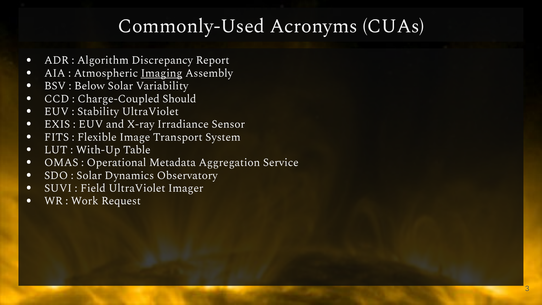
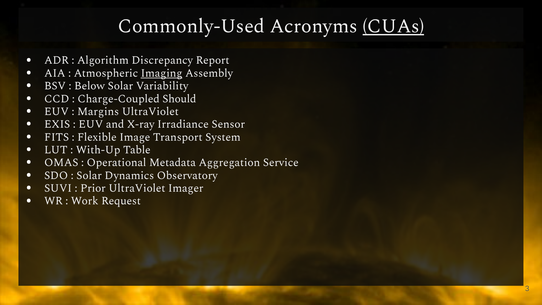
CUAs underline: none -> present
Stability: Stability -> Margins
Field: Field -> Prior
